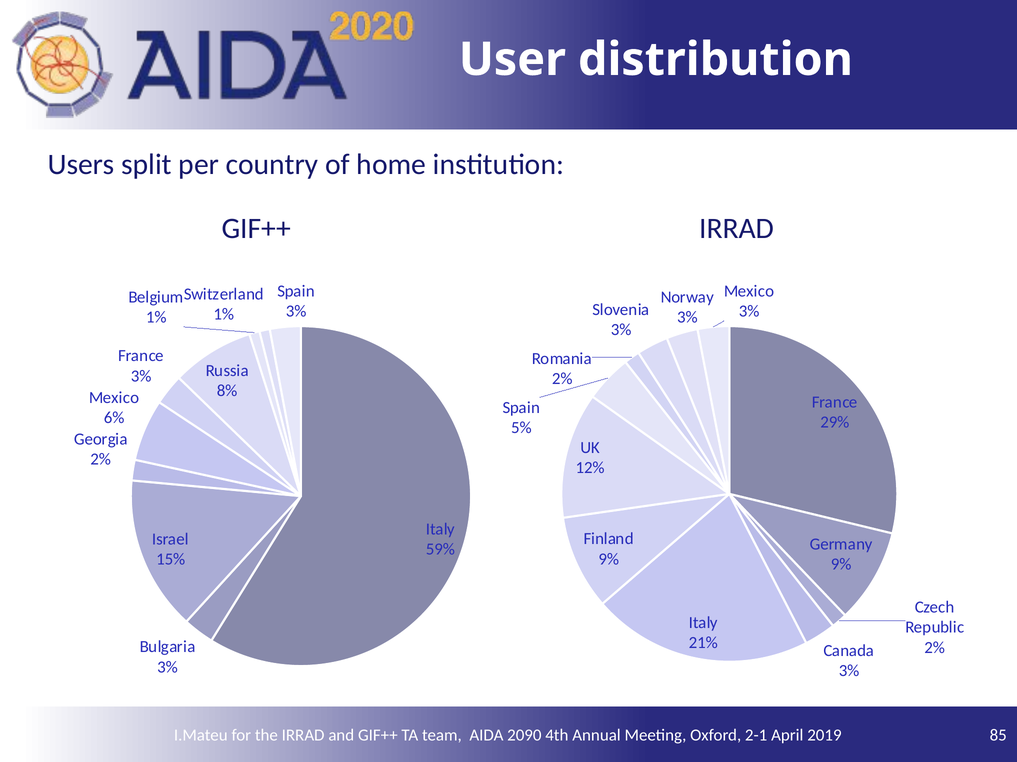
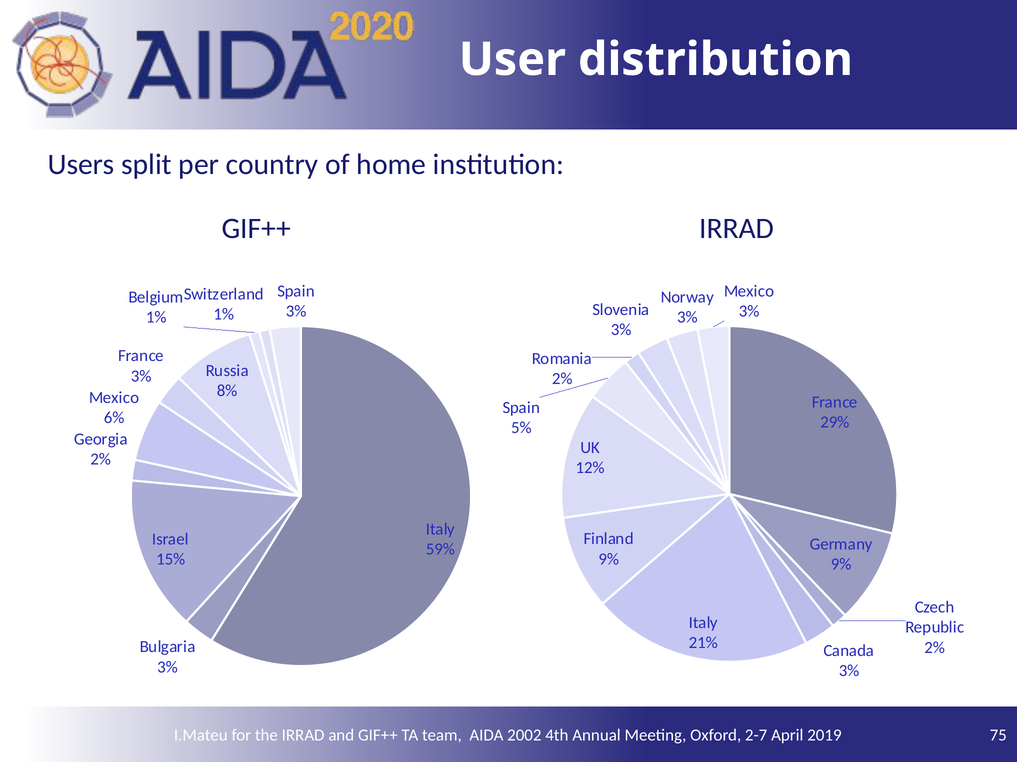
2090: 2090 -> 2002
2-1: 2-1 -> 2-7
85: 85 -> 75
